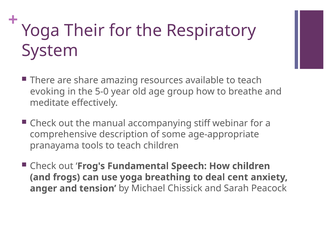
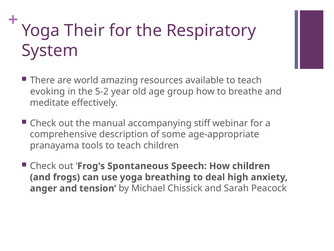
share: share -> world
5-0: 5-0 -> 5-2
Fundamental: Fundamental -> Spontaneous
cent: cent -> high
